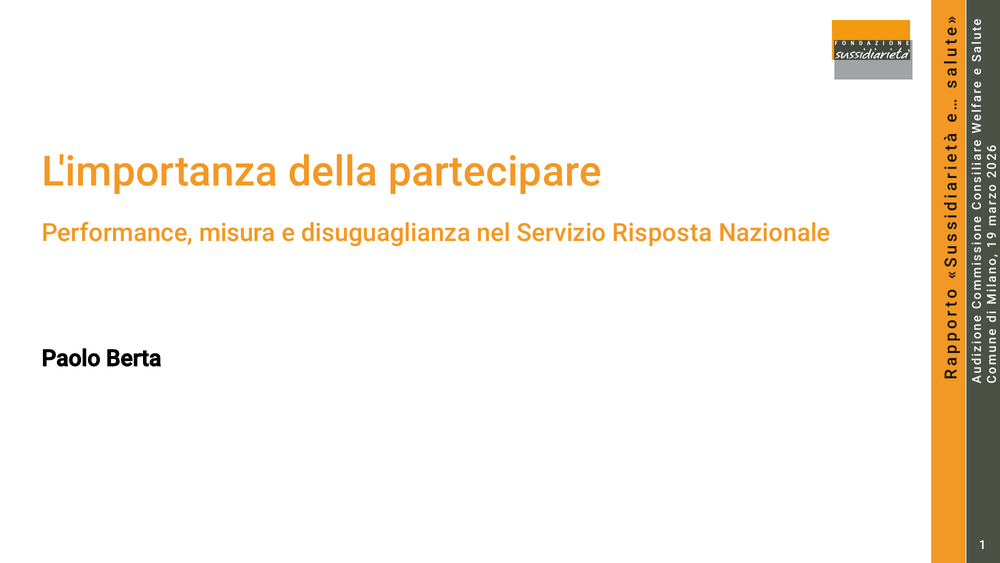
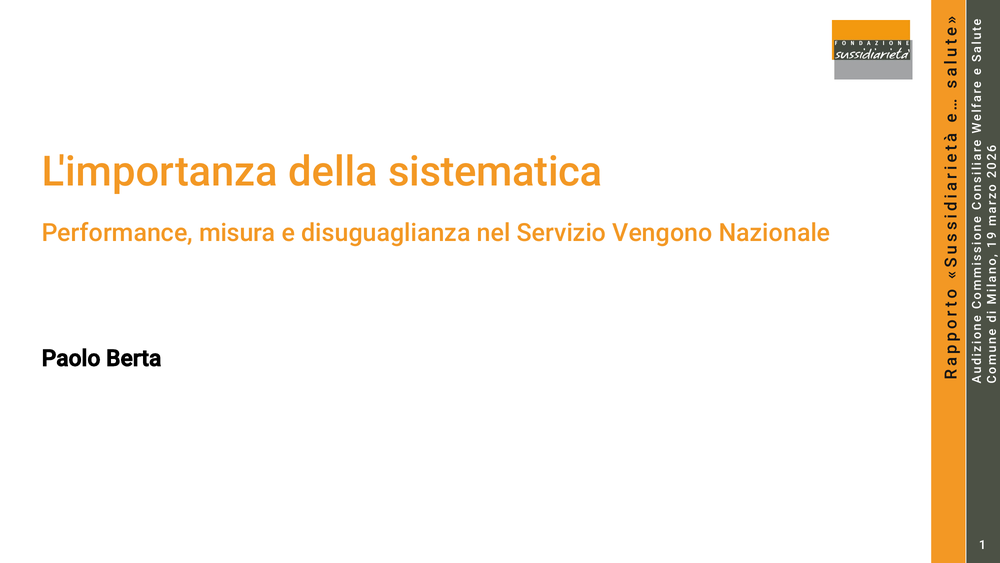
partecipare: partecipare -> sistematica
Risposta: Risposta -> Vengono
